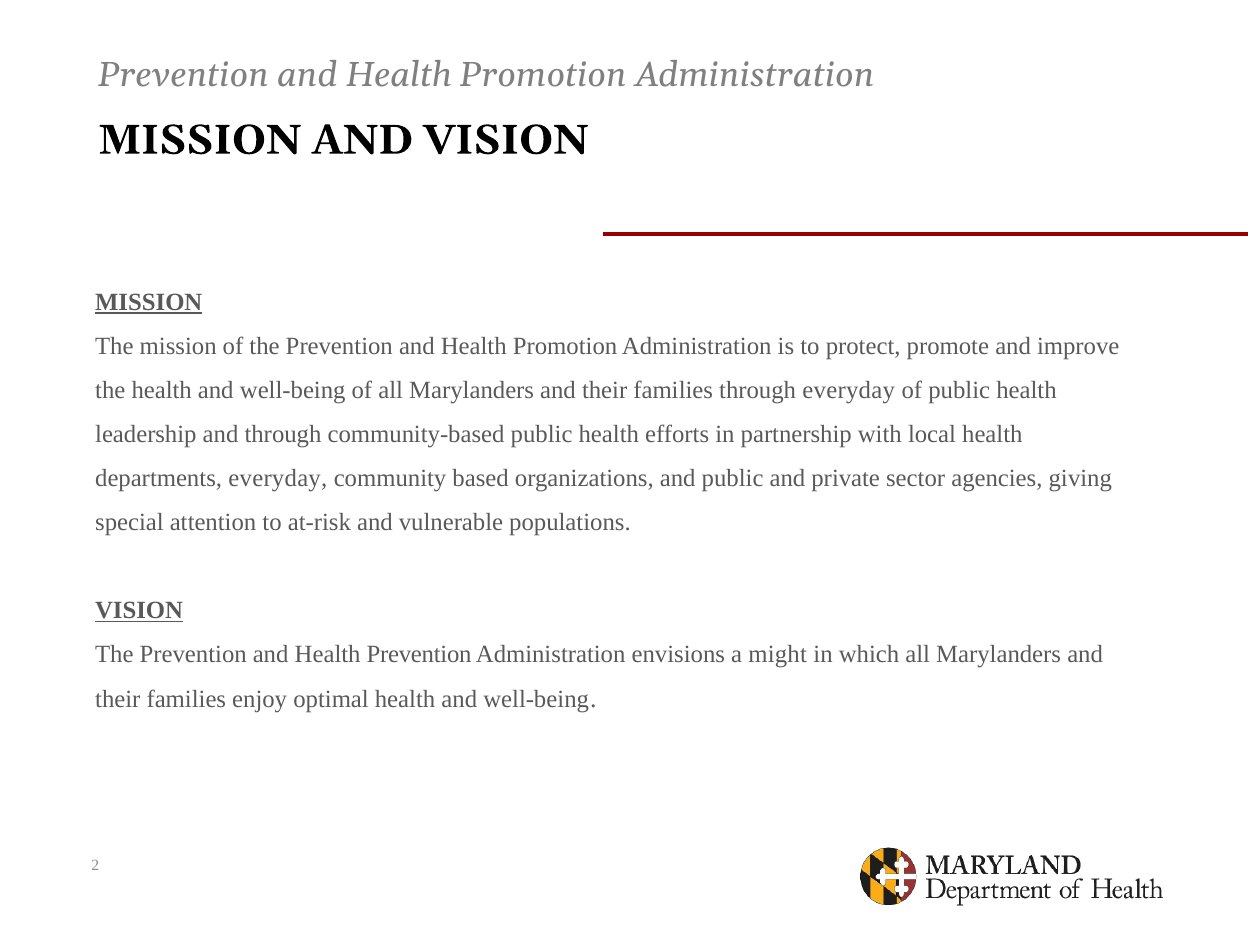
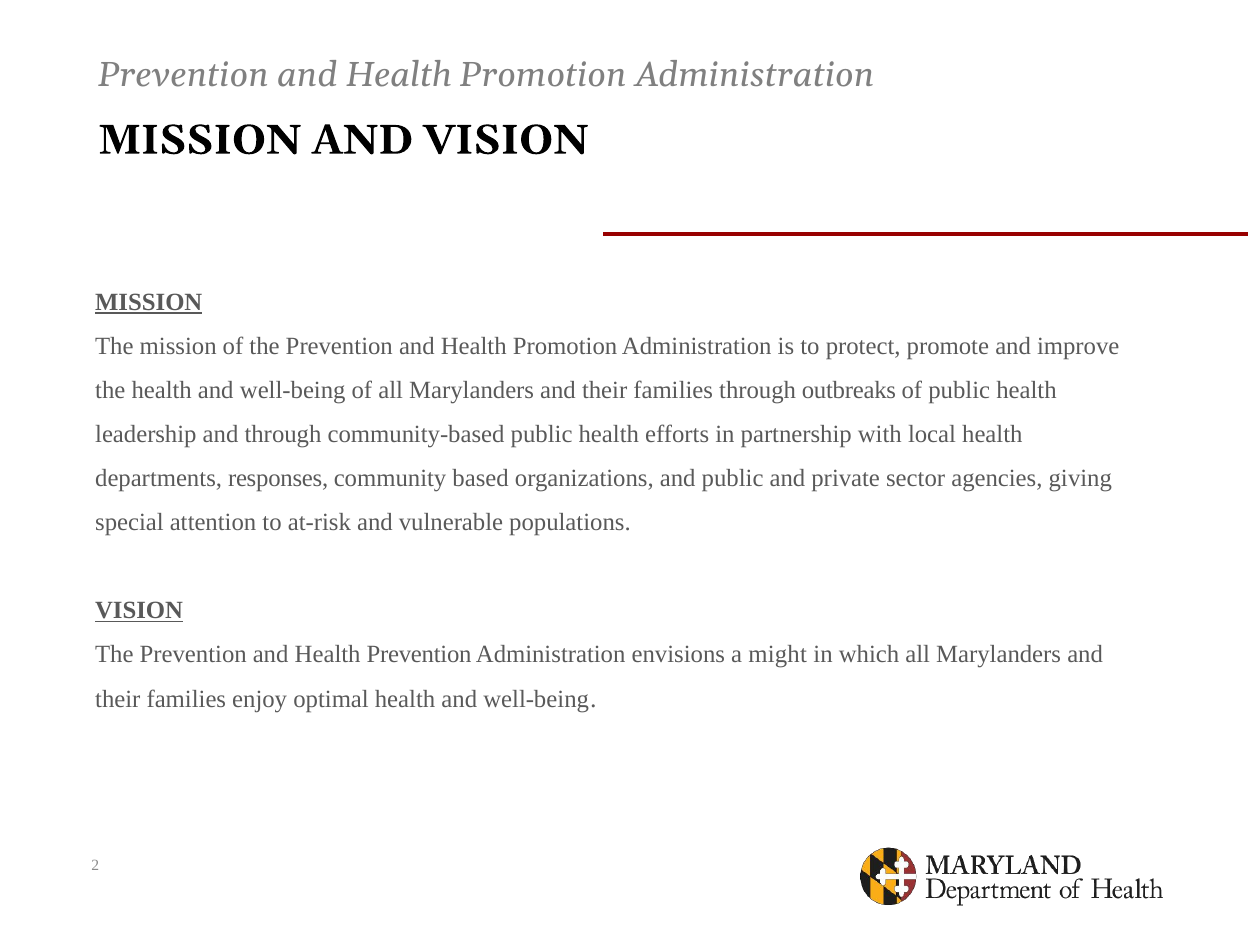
through everyday: everyday -> outbreaks
departments everyday: everyday -> responses
